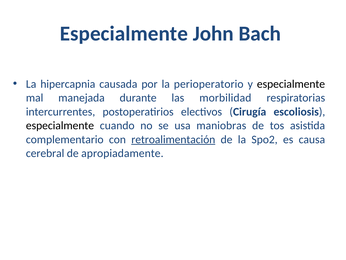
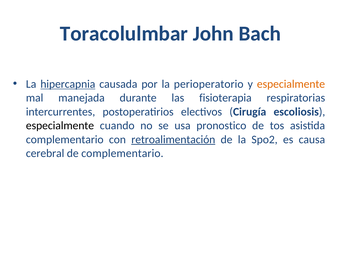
Especialmente at (124, 33): Especialmente -> Toracolulmbar
hipercapnia underline: none -> present
especialmente at (291, 84) colour: black -> orange
morbilidad: morbilidad -> fisioterapia
maniobras: maniobras -> pronostico
de apropiadamente: apropiadamente -> complementario
